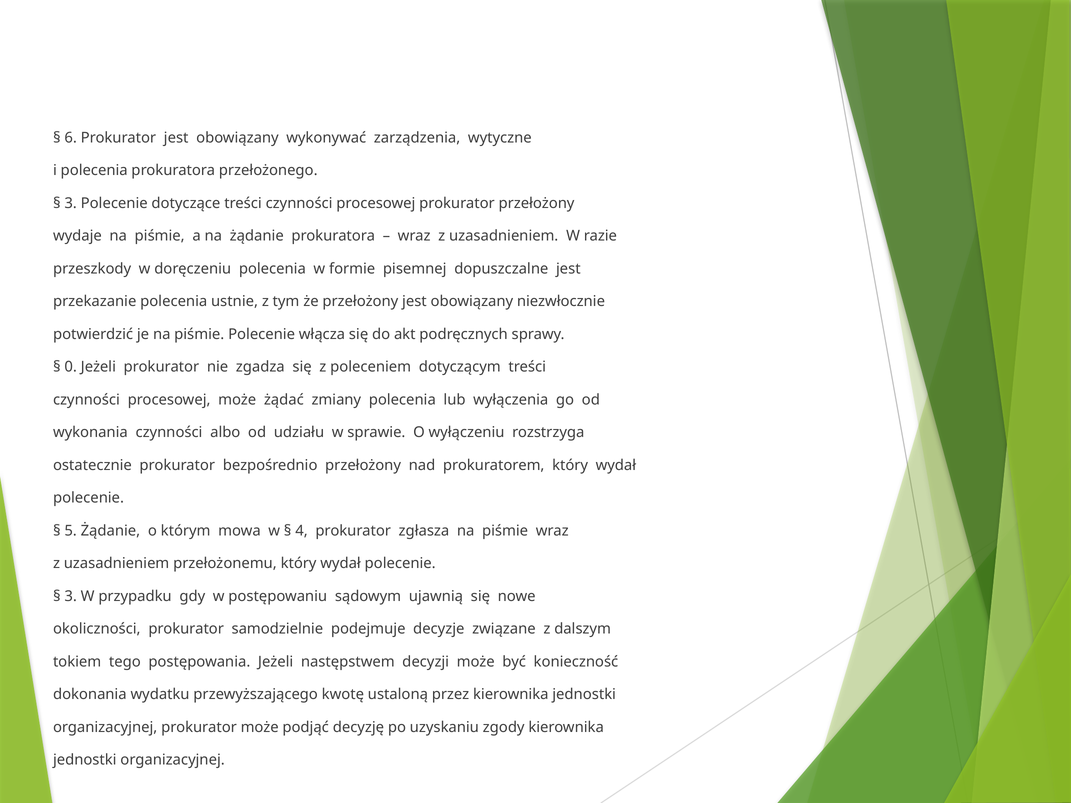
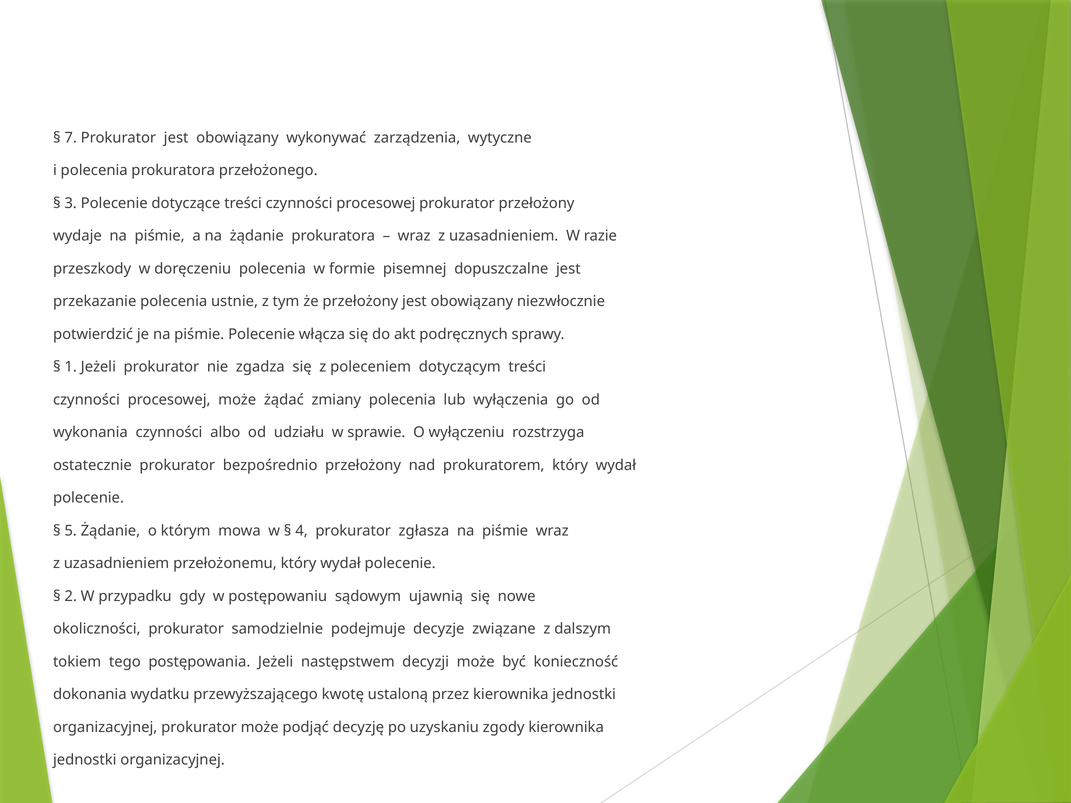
6: 6 -> 7
0: 0 -> 1
3 at (71, 596): 3 -> 2
